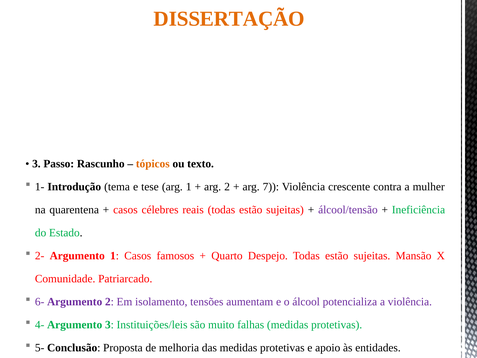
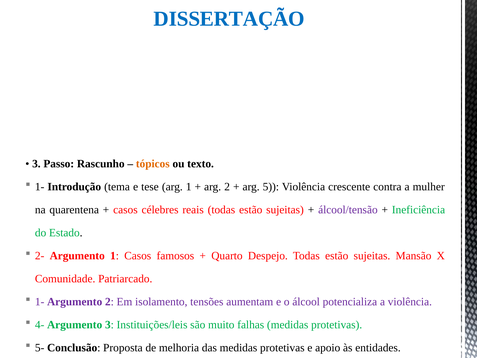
DISSERTAÇÃO colour: orange -> blue
7: 7 -> 5
6- at (40, 301): 6- -> 1-
